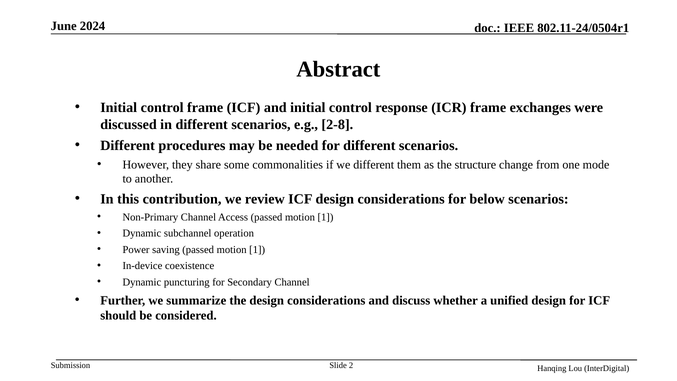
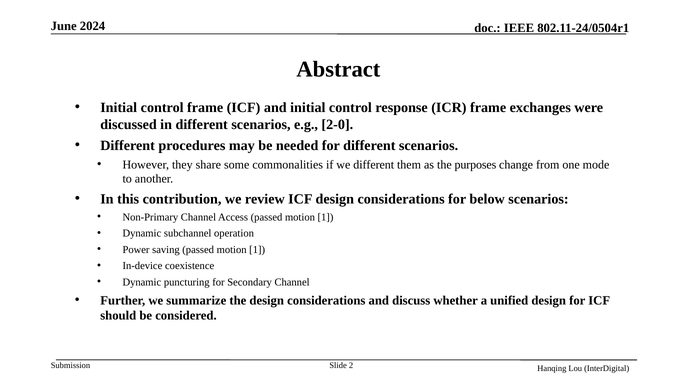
2-8: 2-8 -> 2-0
structure: structure -> purposes
